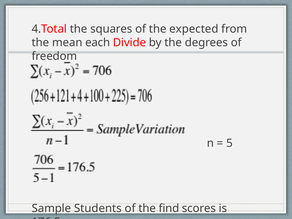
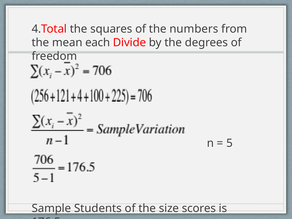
expected: expected -> numbers
find: find -> size
